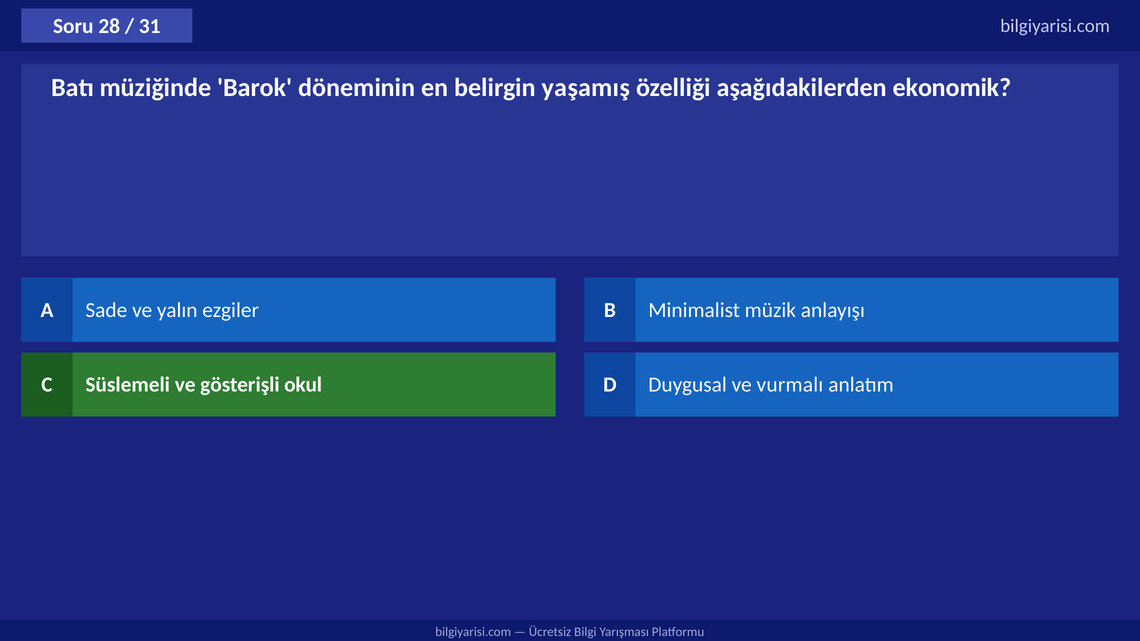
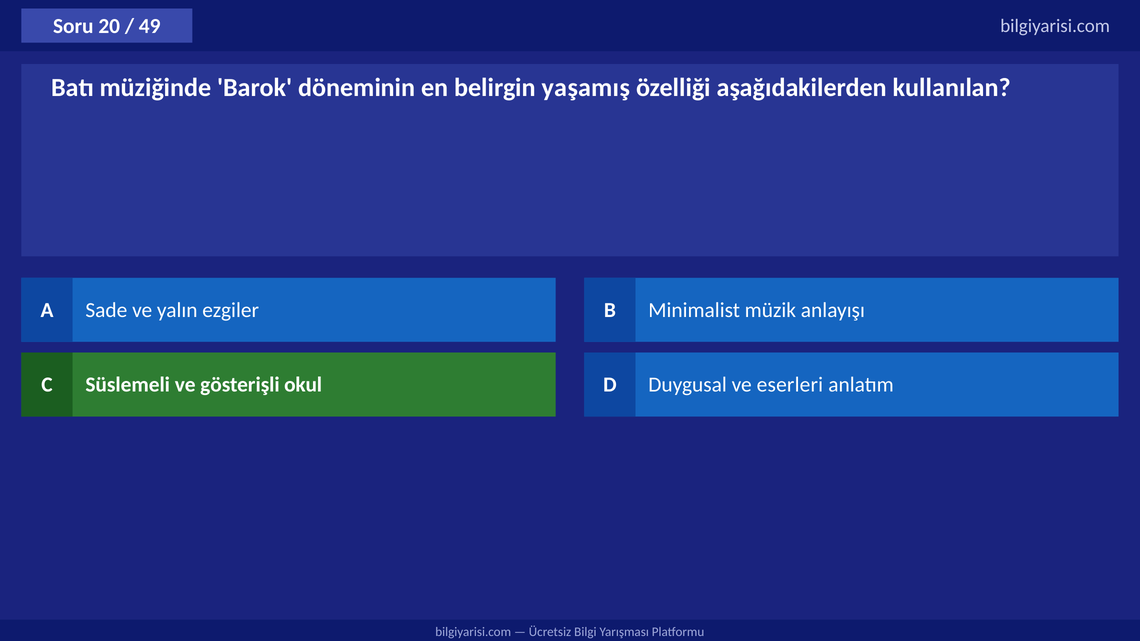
28: 28 -> 20
31: 31 -> 49
ekonomik: ekonomik -> kullanılan
vurmalı: vurmalı -> eserleri
